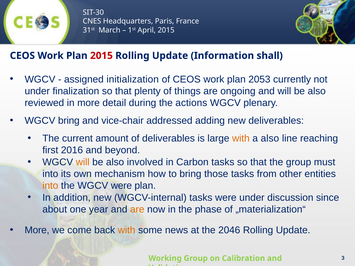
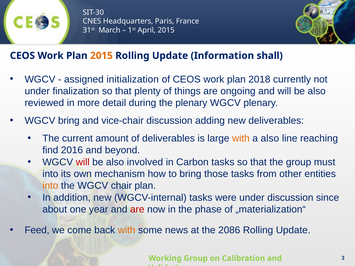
2015 at (101, 56) colour: red -> orange
2053: 2053 -> 2018
the actions: actions -> plenary
vice-chair addressed: addressed -> discussion
first: first -> find
will at (83, 162) colour: orange -> red
WGCV were: were -> chair
are at (137, 210) colour: orange -> red
More at (37, 230): More -> Feed
2046: 2046 -> 2086
